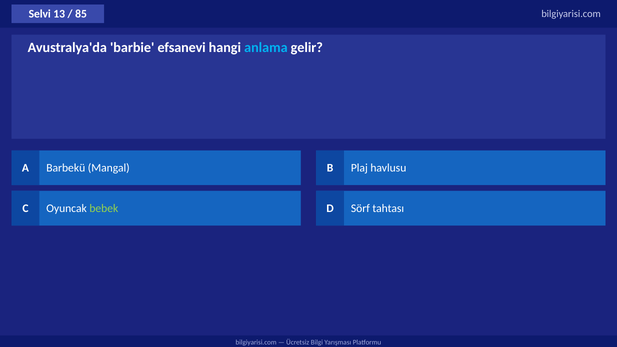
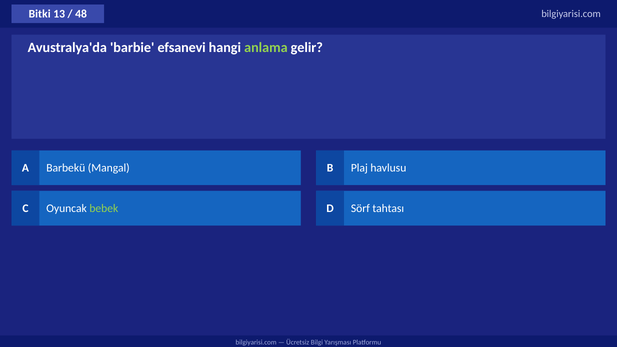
Selvi: Selvi -> Bitki
85: 85 -> 48
anlama colour: light blue -> light green
